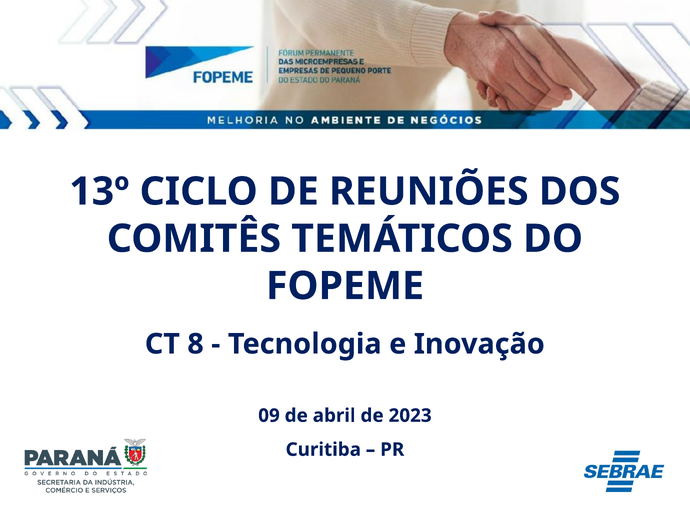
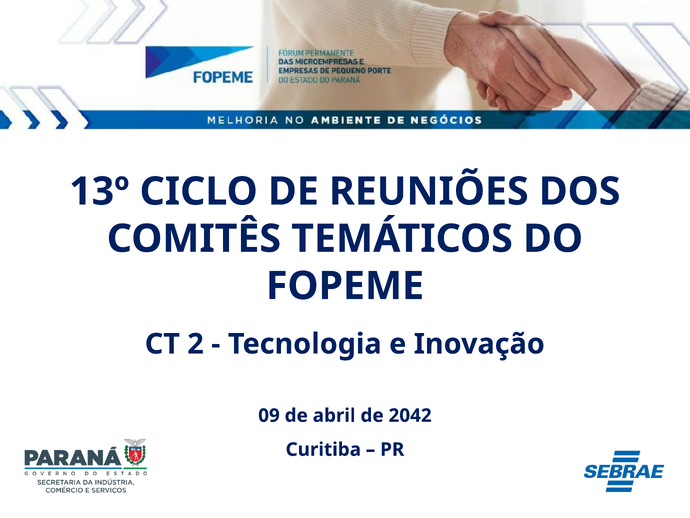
8: 8 -> 2
2023: 2023 -> 2042
